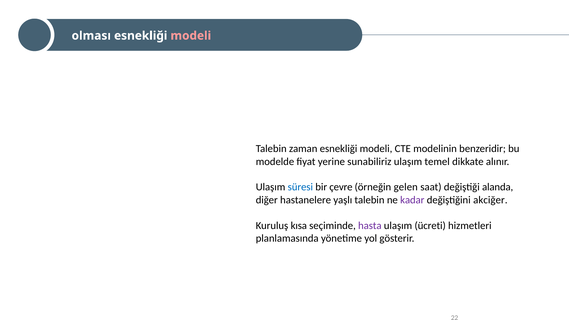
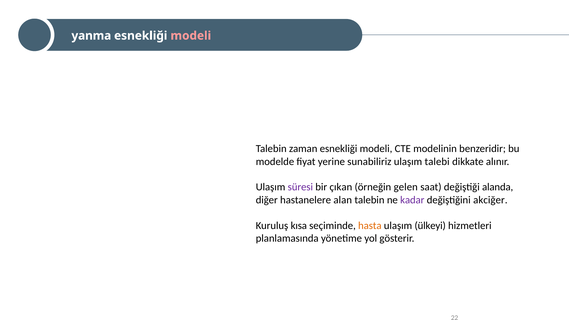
olması: olması -> yanma
temel: temel -> talebi
süresi colour: blue -> purple
çevre: çevre -> çıkan
yaşlı: yaşlı -> alan
hasta colour: purple -> orange
ücreti: ücreti -> ülkeyi
